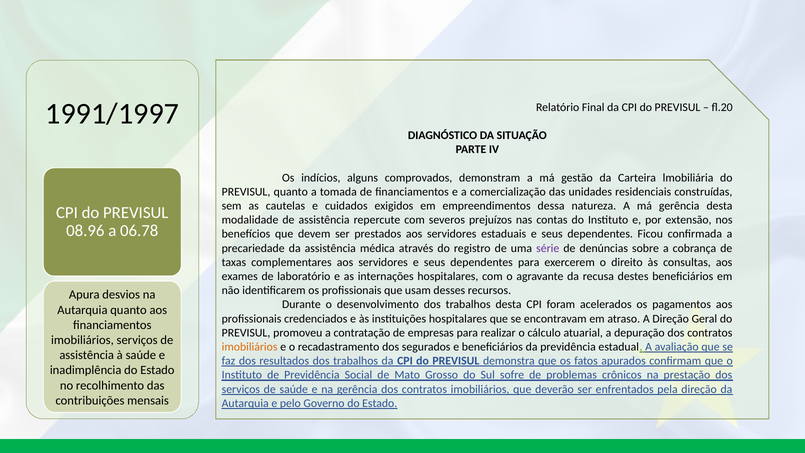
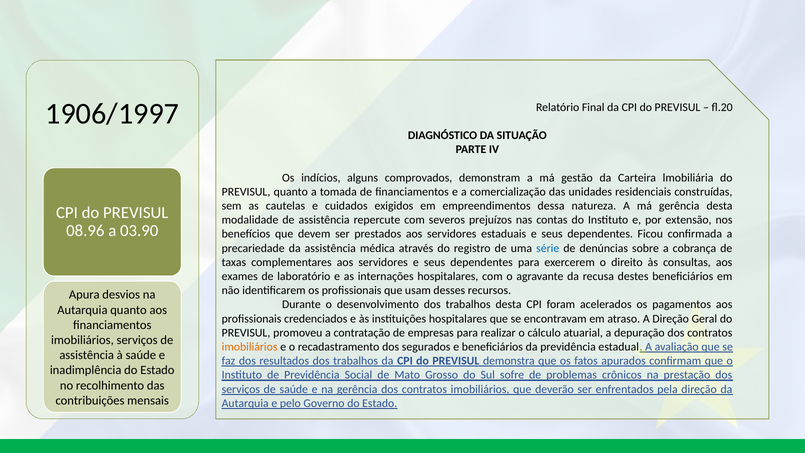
1991/1997: 1991/1997 -> 1906/1997
06.78: 06.78 -> 03.90
série colour: purple -> blue
